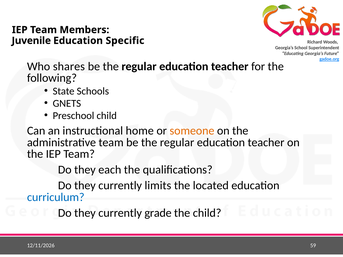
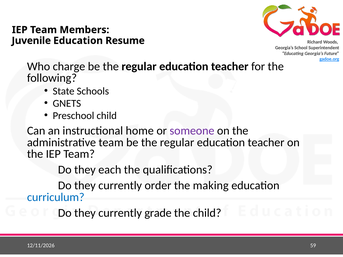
Specific: Specific -> Resume
shares: shares -> charge
someone colour: orange -> purple
limits: limits -> order
located: located -> making
